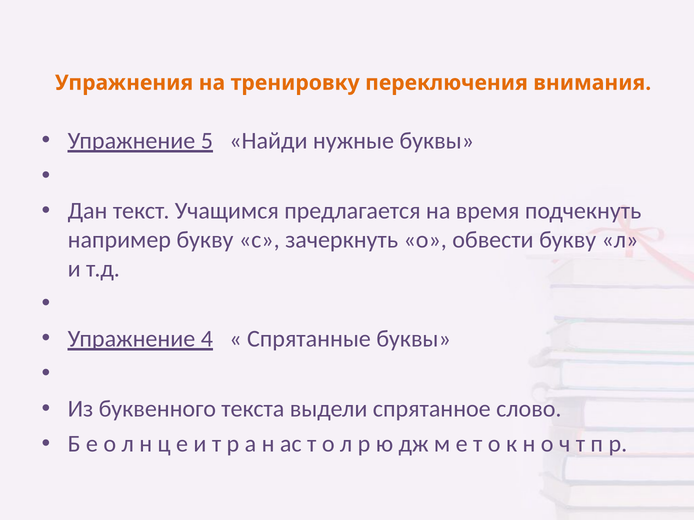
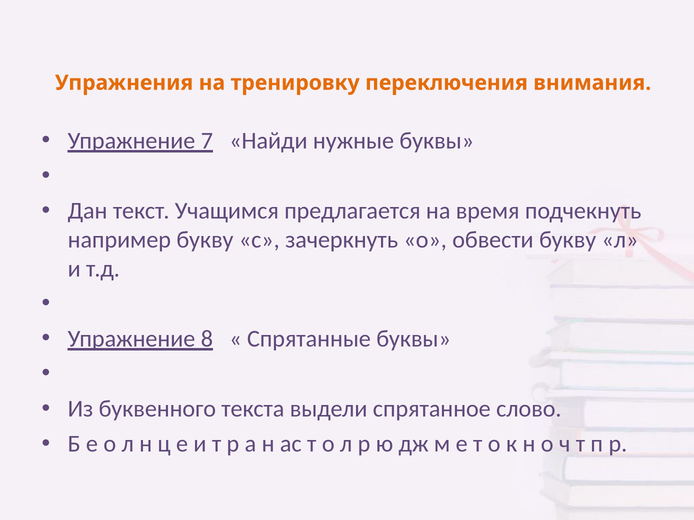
5: 5 -> 7
4: 4 -> 8
